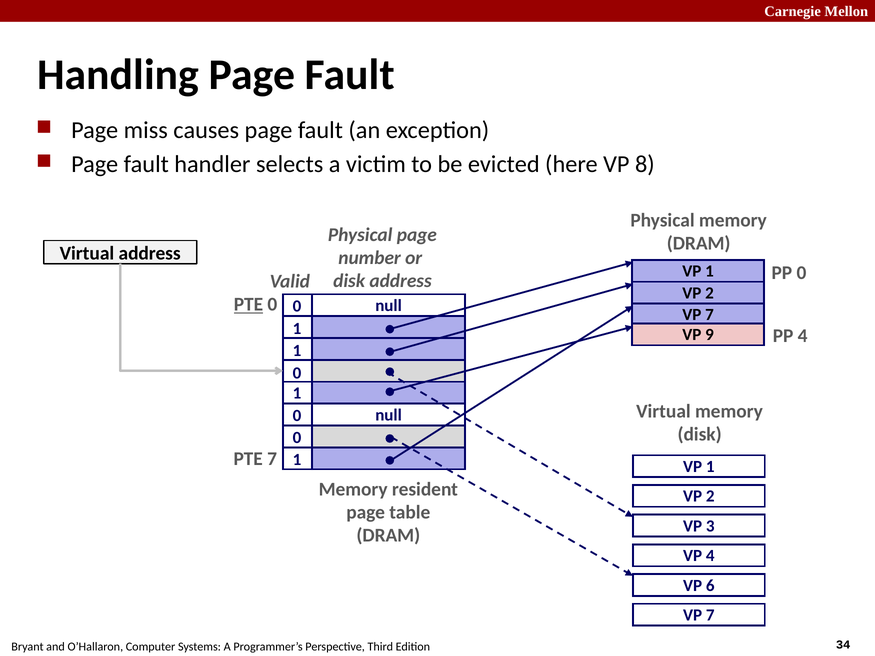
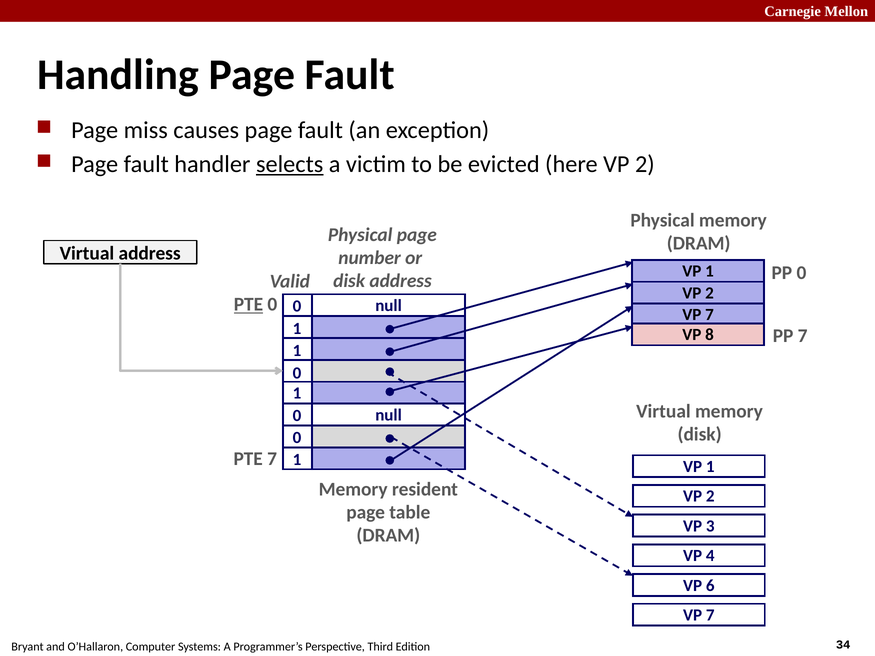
selects underline: none -> present
here VP 8: 8 -> 2
9: 9 -> 8
PP 4: 4 -> 7
